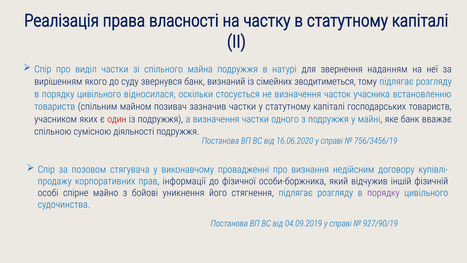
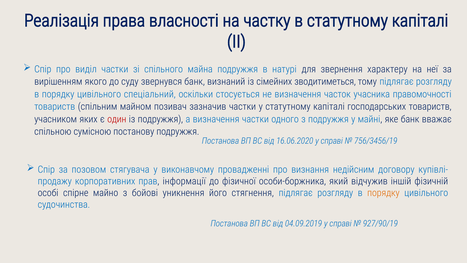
наданням: наданням -> характеру
відносилася: відносилася -> спеціальний
встановленню: встановленню -> правомочності
діяльності: діяльності -> постанову
порядку at (383, 193) colour: purple -> orange
